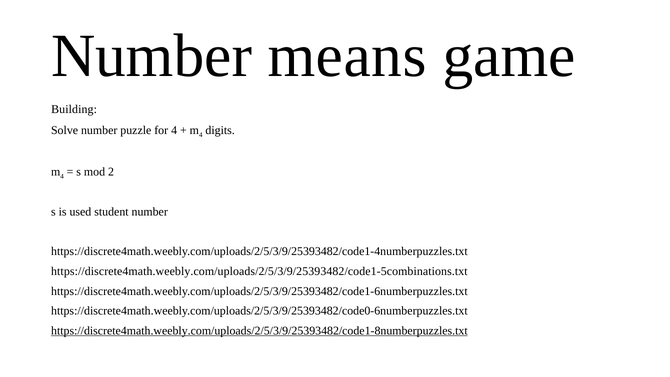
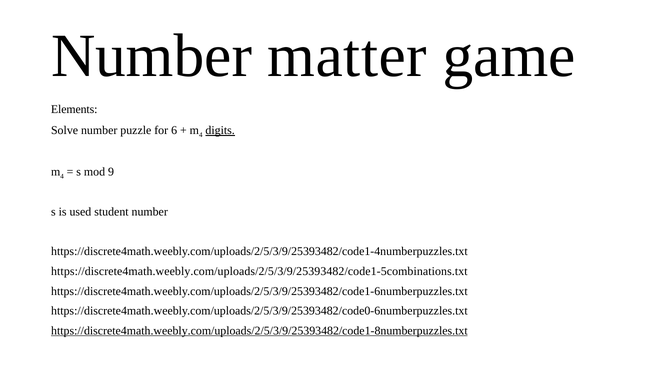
means: means -> matter
Building: Building -> Elements
for 4: 4 -> 6
digits underline: none -> present
2: 2 -> 9
